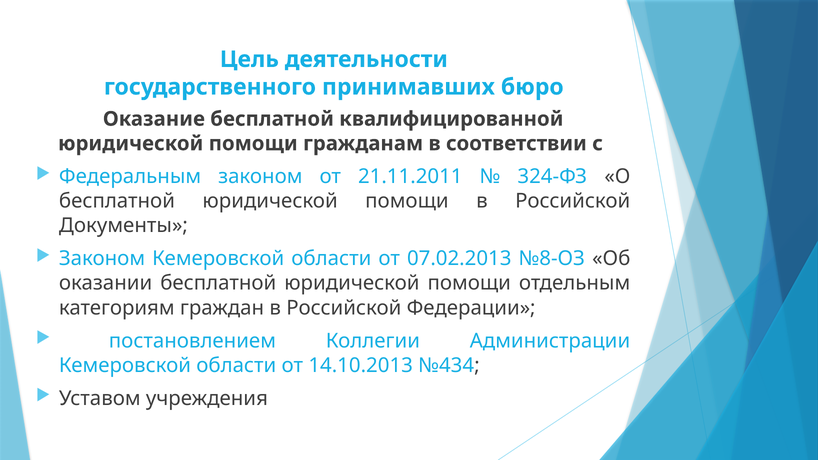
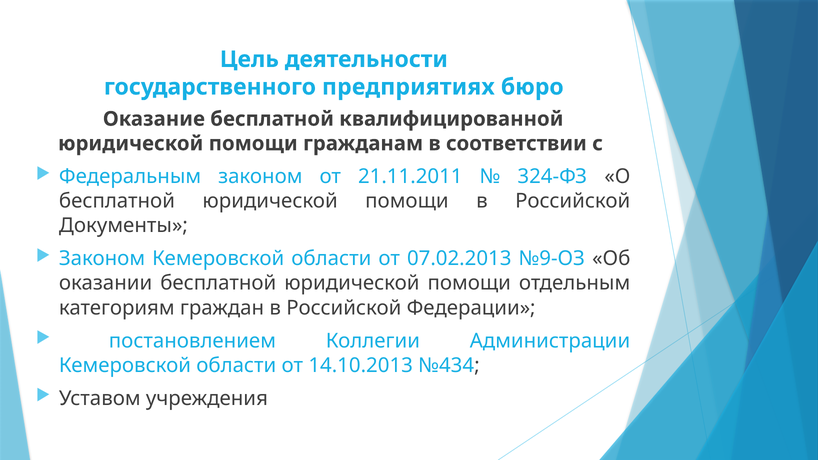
принимавших: принимавших -> предприятиях
№8-ОЗ: №8-ОЗ -> №9-ОЗ
